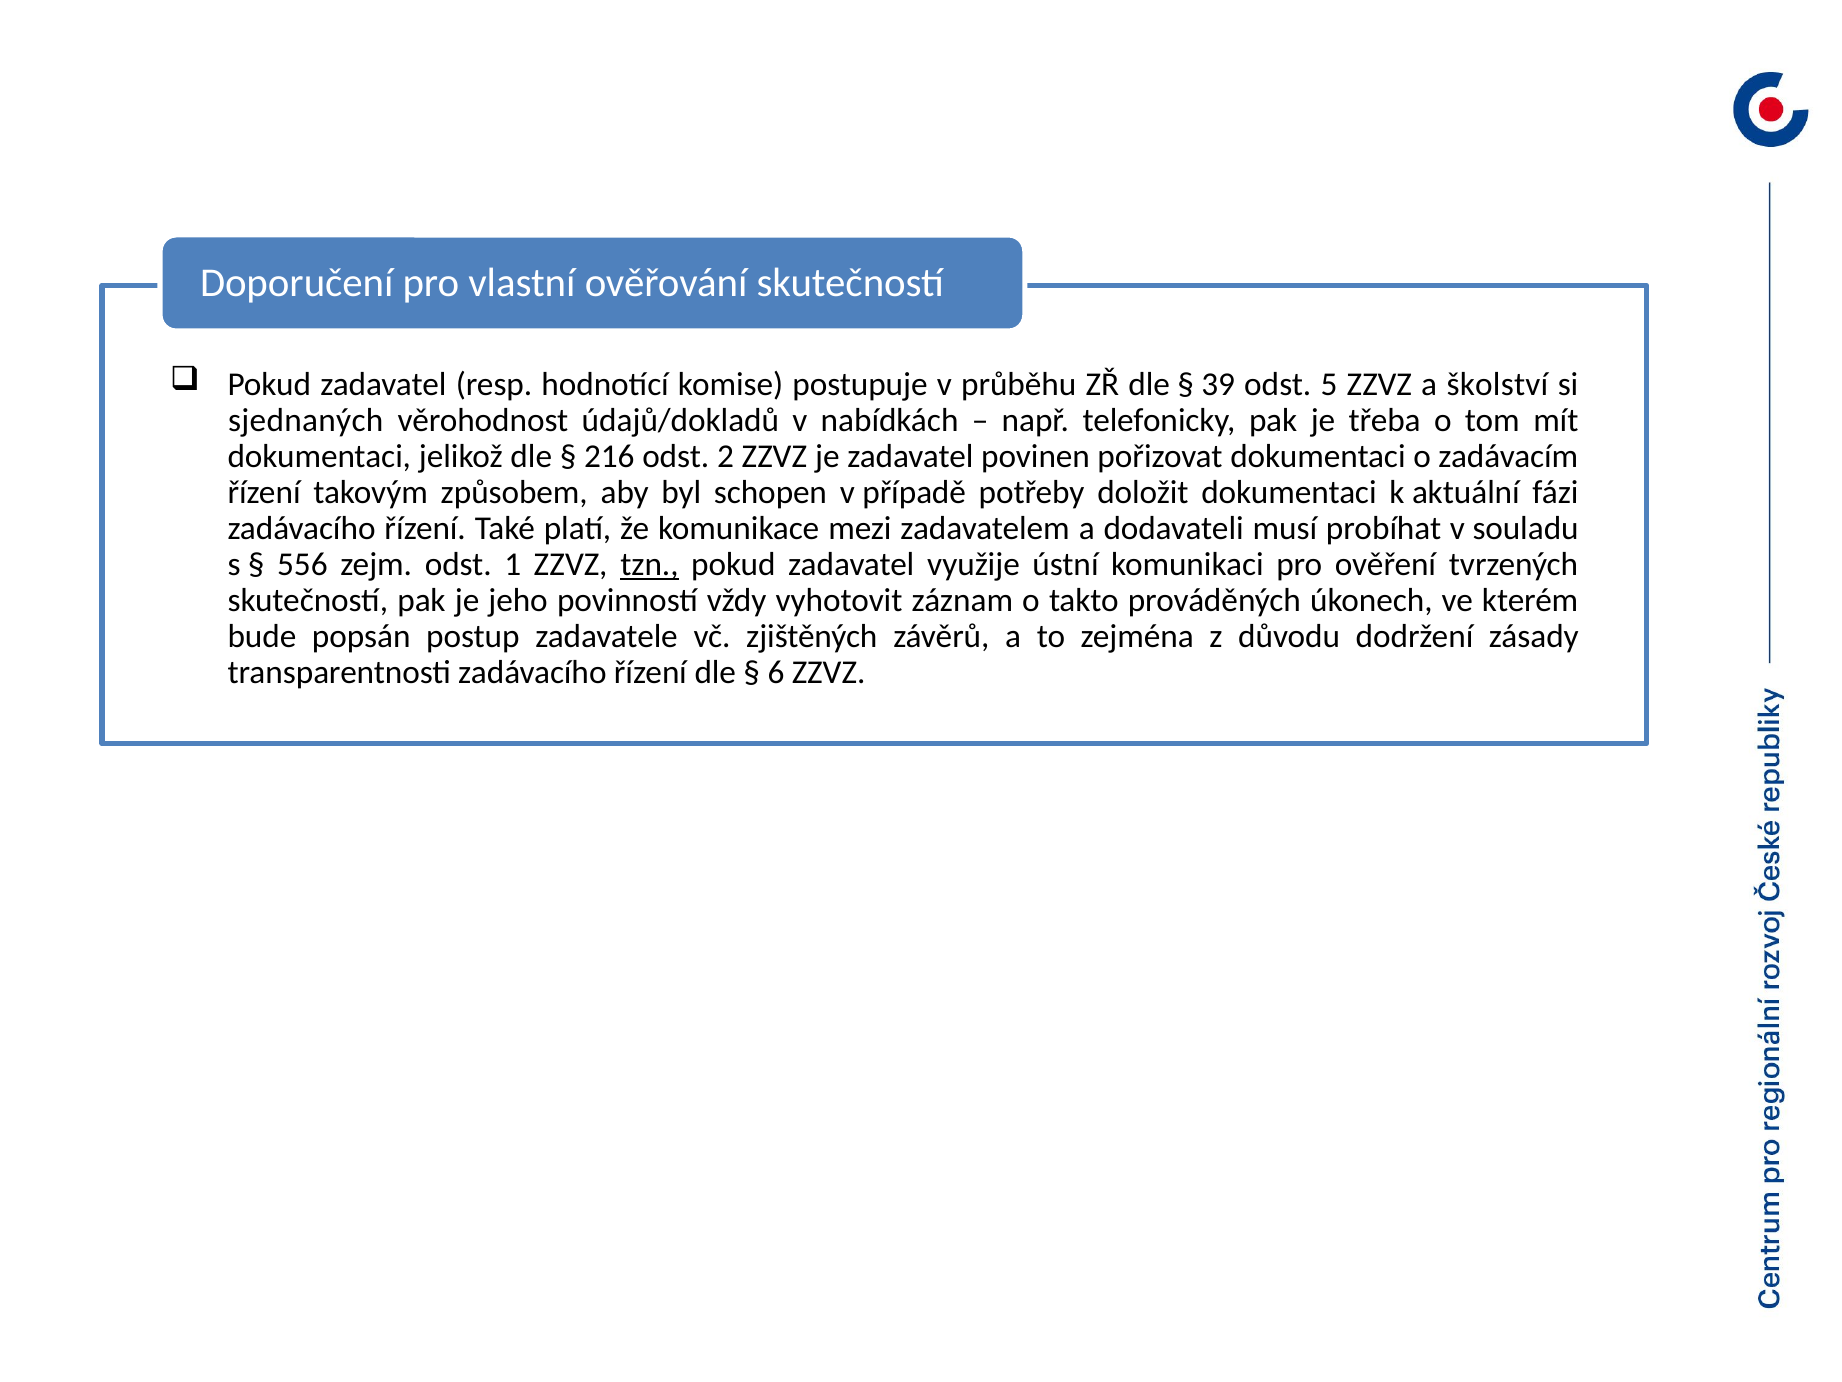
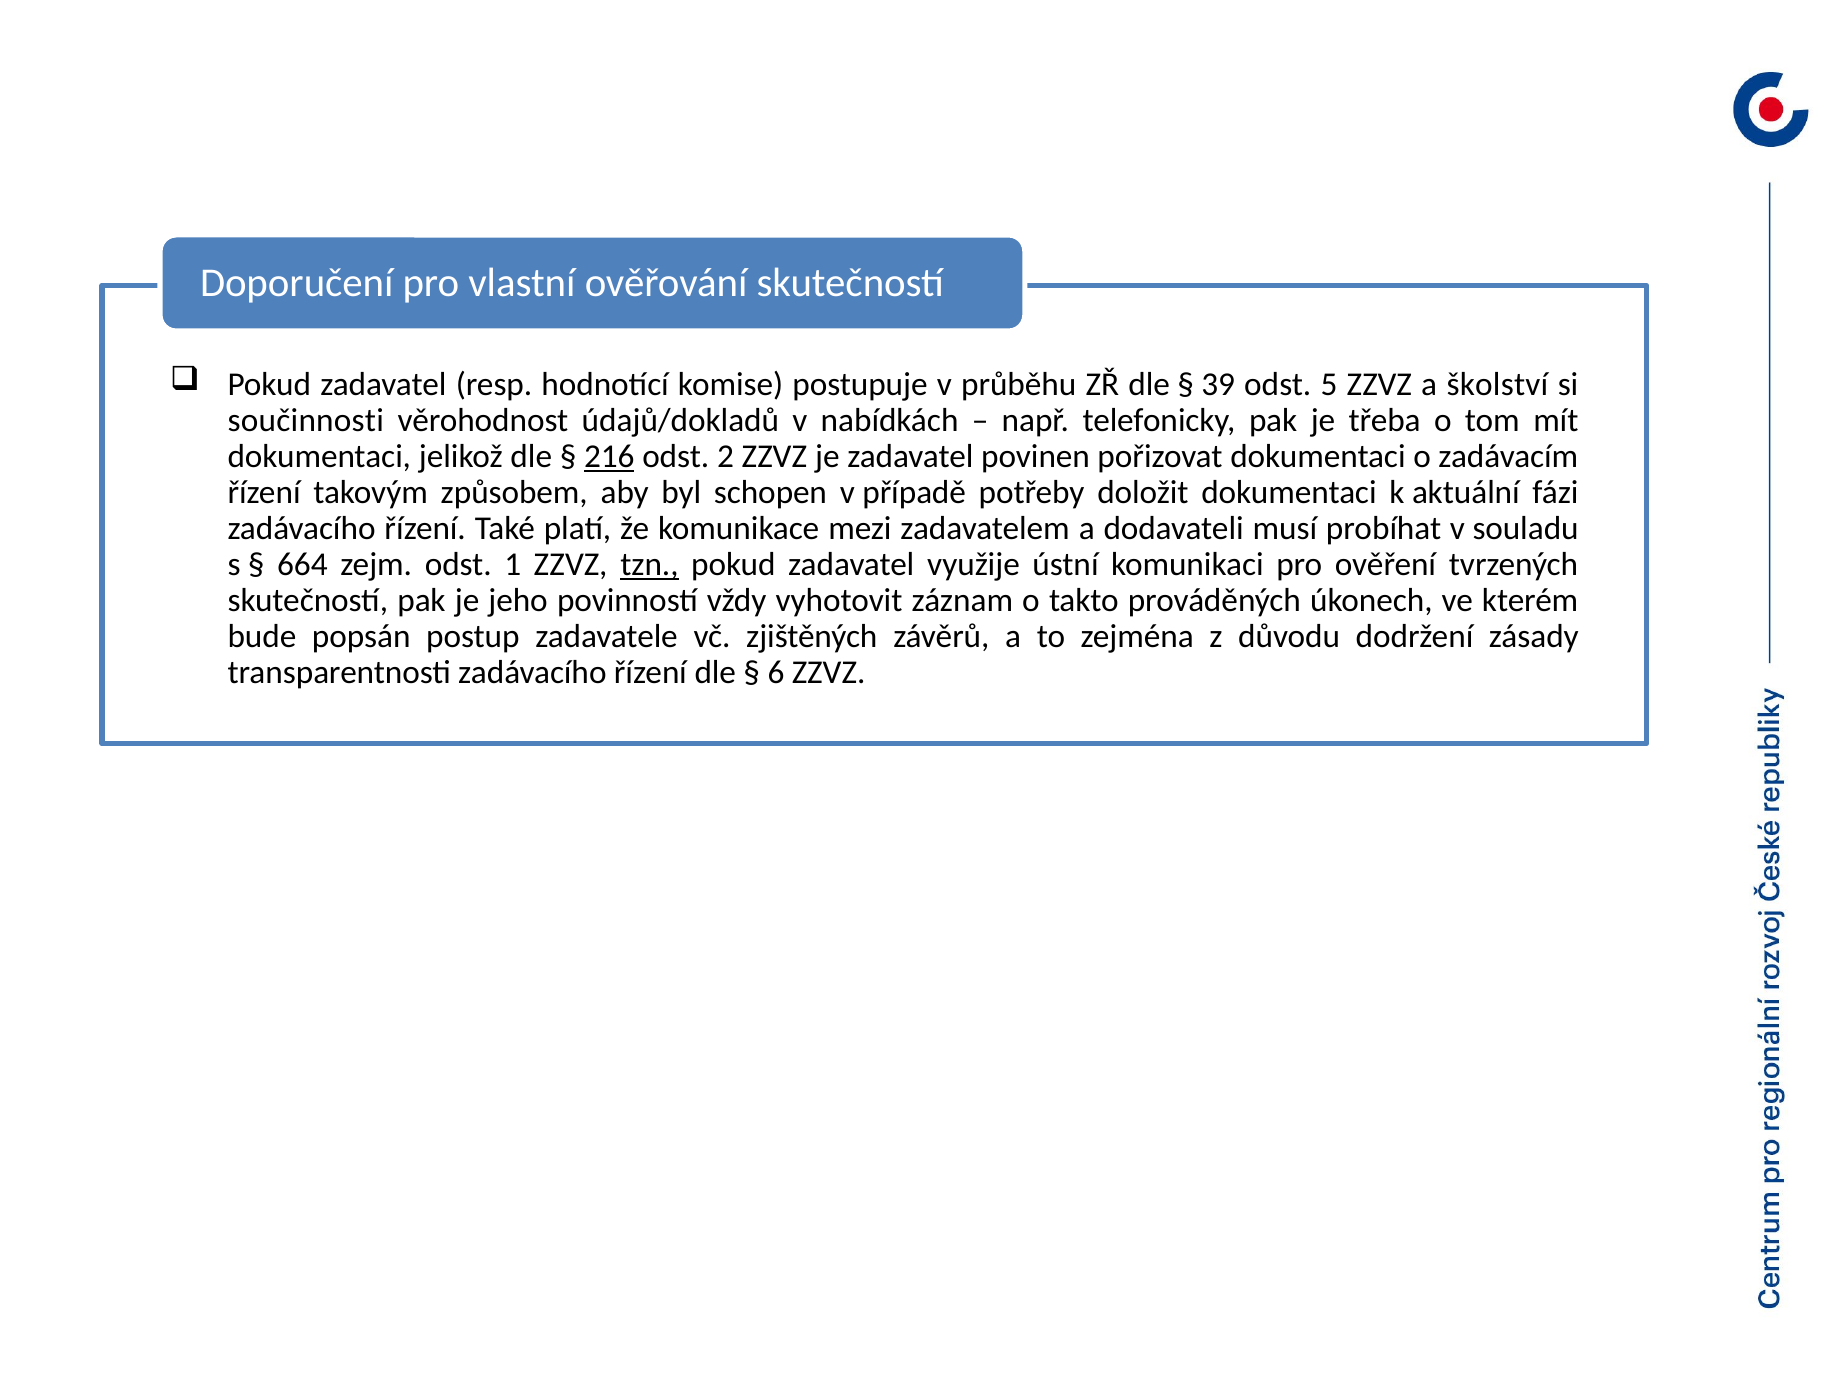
sjednaných: sjednaných -> součinnosti
216 underline: none -> present
556: 556 -> 664
